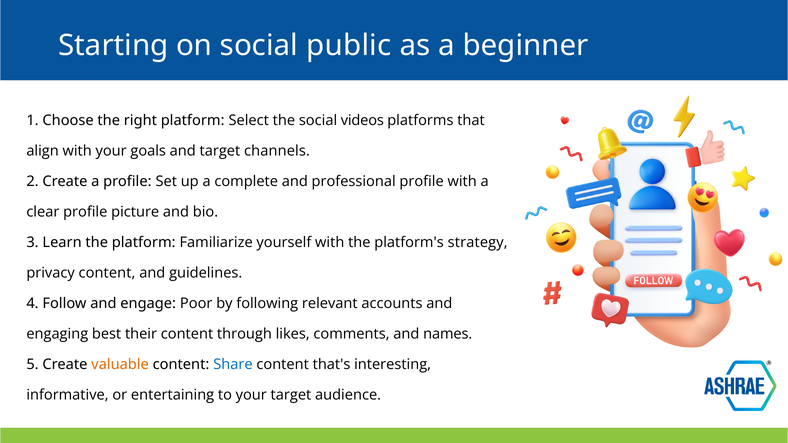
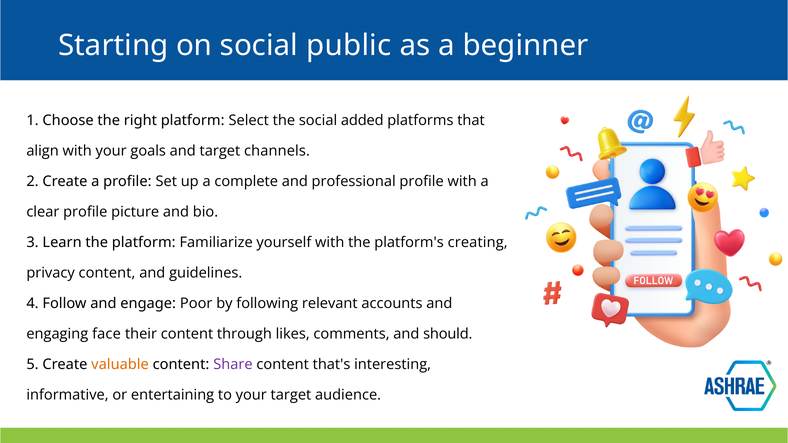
videos: videos -> added
strategy: strategy -> creating
best: best -> face
names: names -> should
Share colour: blue -> purple
